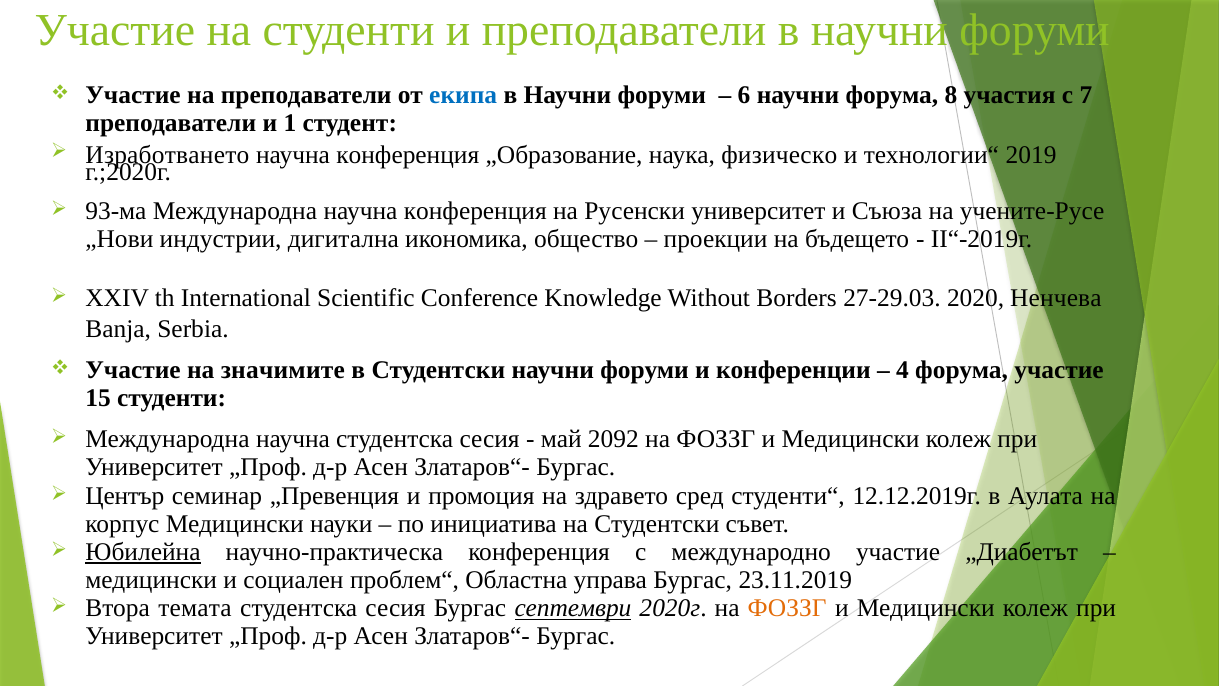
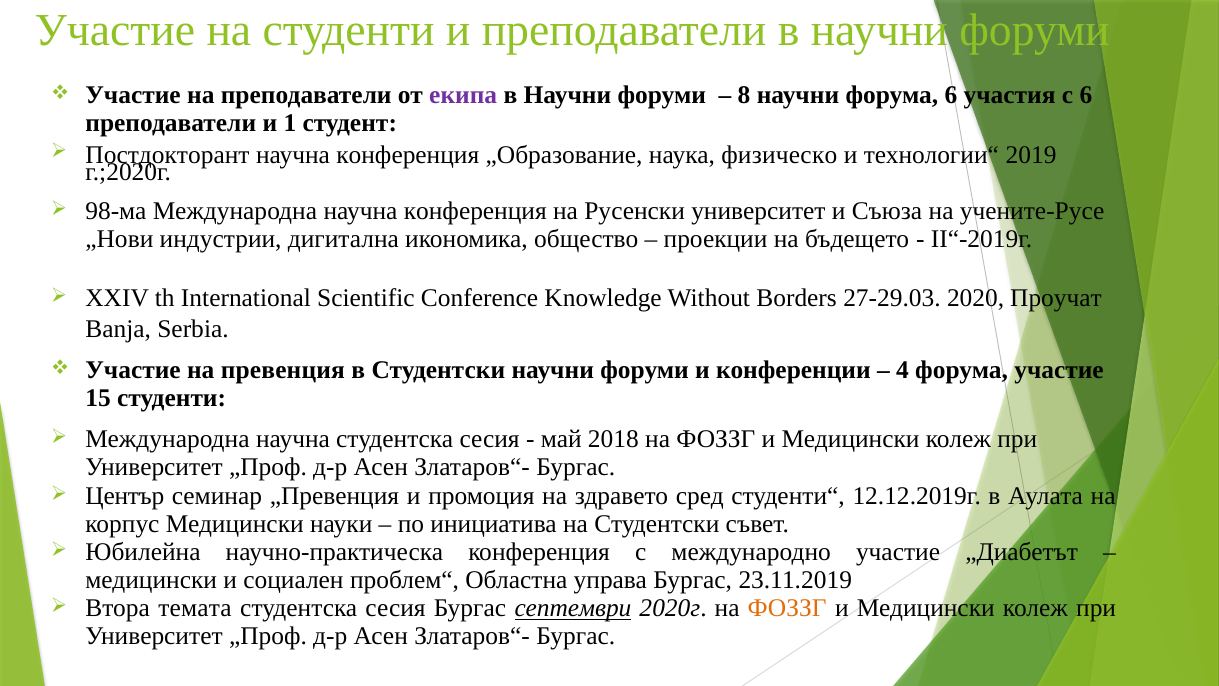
екипа colour: blue -> purple
6: 6 -> 8
форума 8: 8 -> 6
с 7: 7 -> 6
Изработването: Изработването -> Постдокторант
93-ма: 93-ма -> 98-ма
Ненчева: Ненчева -> Проучат
значимите: значимите -> превенция
2092: 2092 -> 2018
Юбилейна underline: present -> none
